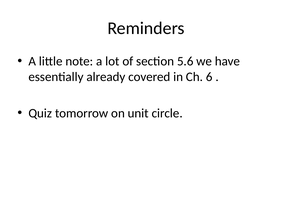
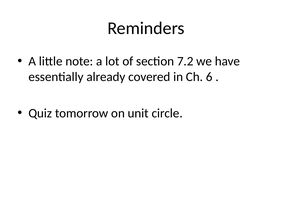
5.6: 5.6 -> 7.2
